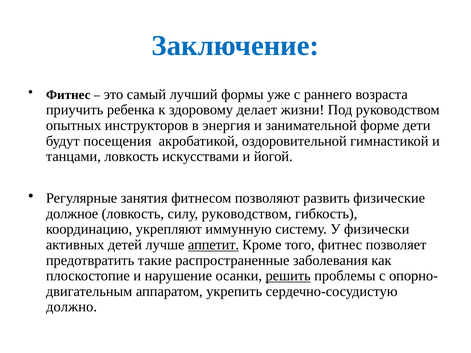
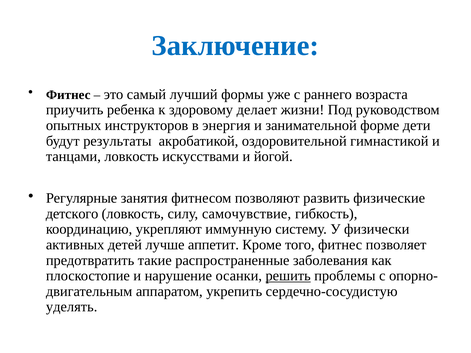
посещения: посещения -> результаты
должное: должное -> детского
силу руководством: руководством -> самочувствие
аппетит underline: present -> none
должно: должно -> уделять
